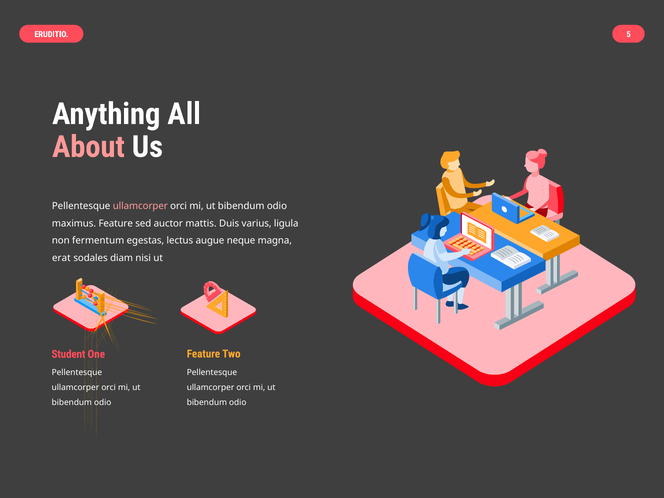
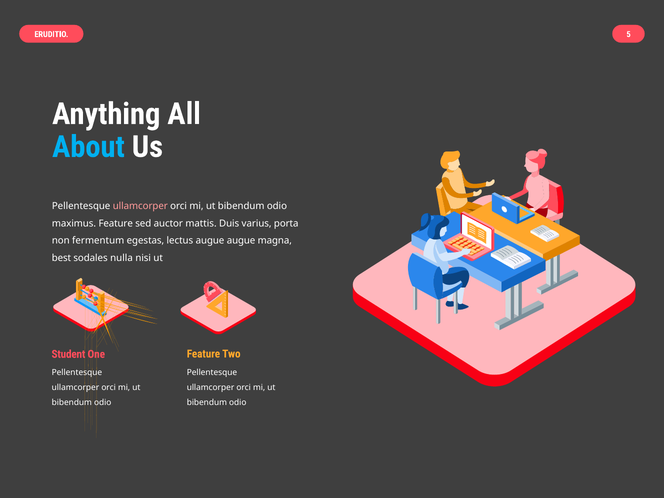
About colour: pink -> light blue
ligula: ligula -> porta
augue neque: neque -> augue
erat: erat -> best
diam: diam -> nulla
